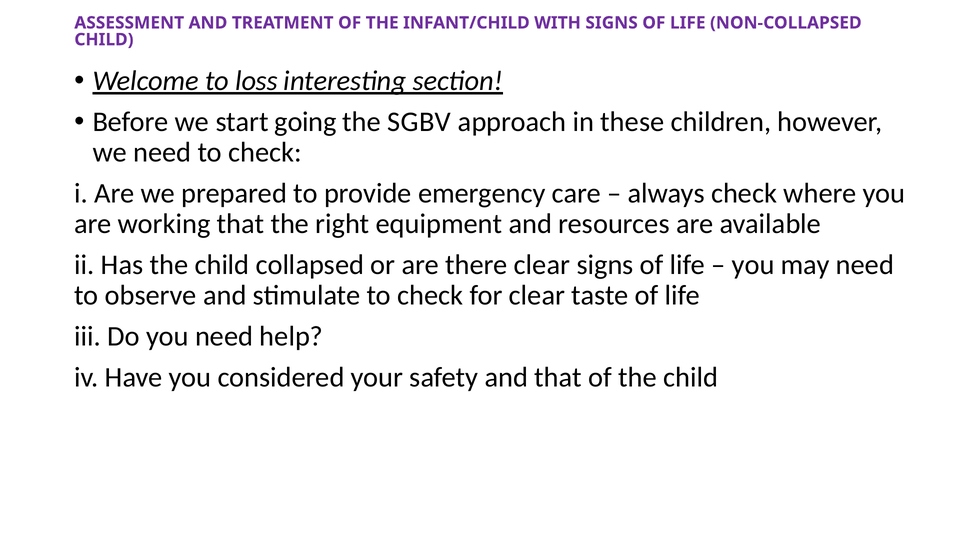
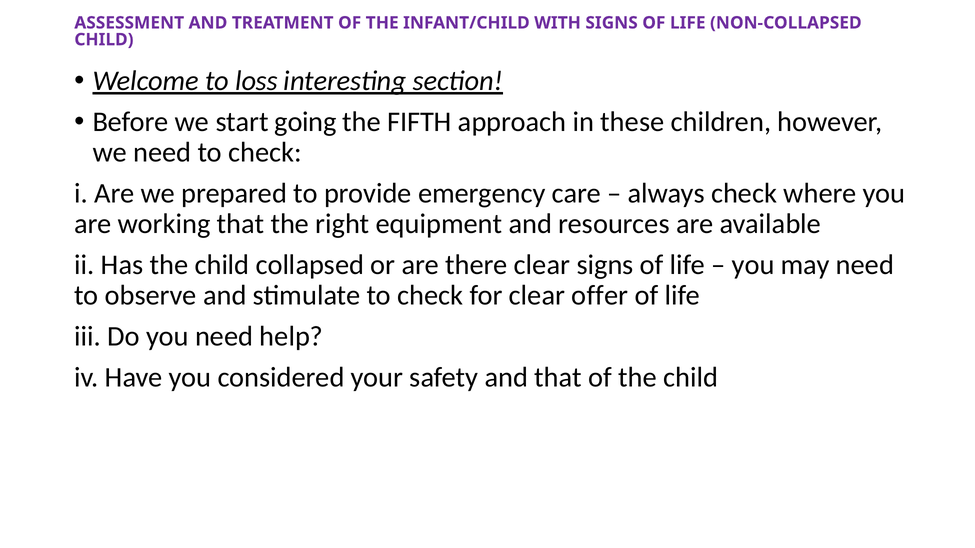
SGBV: SGBV -> FIFTH
taste: taste -> offer
